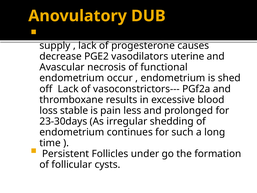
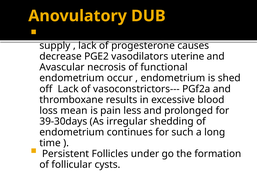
stable: stable -> mean
23-30days: 23-30days -> 39-30days
